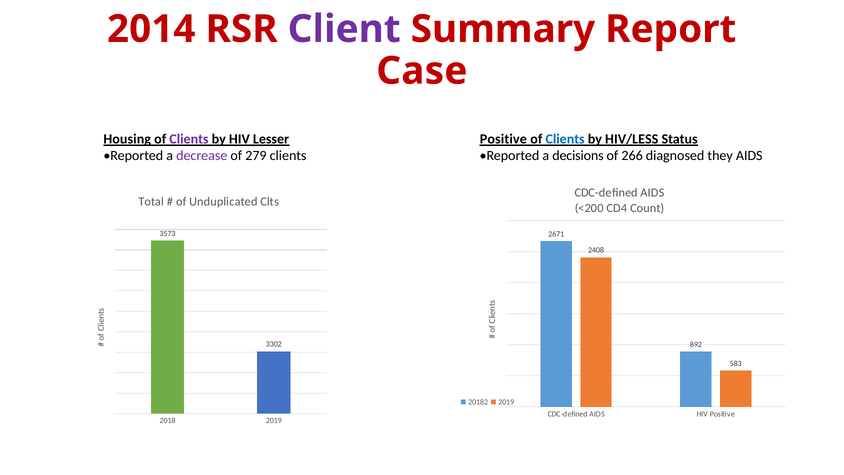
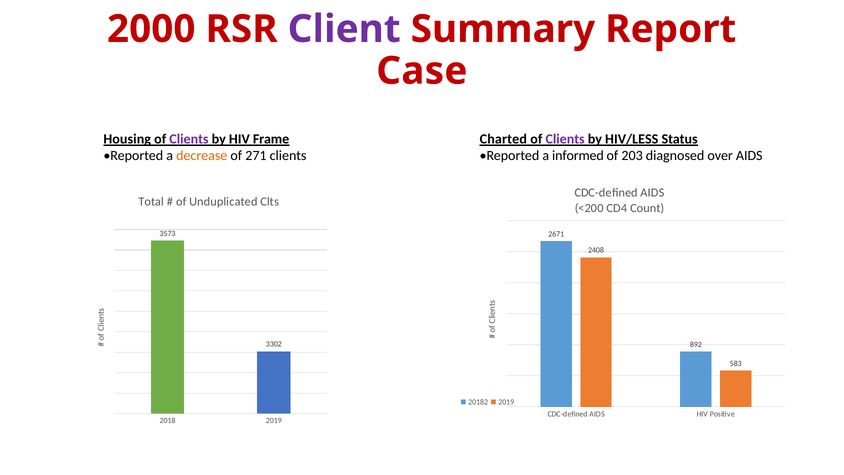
2014: 2014 -> 2000
Lesser: Lesser -> Frame
Positive at (503, 139): Positive -> Charted
Clients at (565, 139) colour: blue -> purple
decrease colour: purple -> orange
279: 279 -> 271
decisions: decisions -> informed
266: 266 -> 203
they: they -> over
